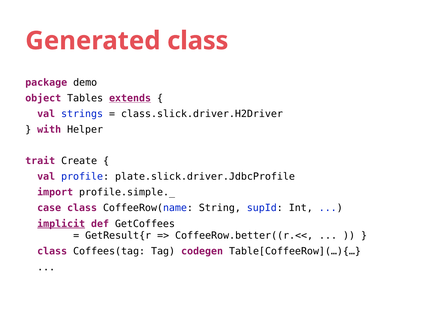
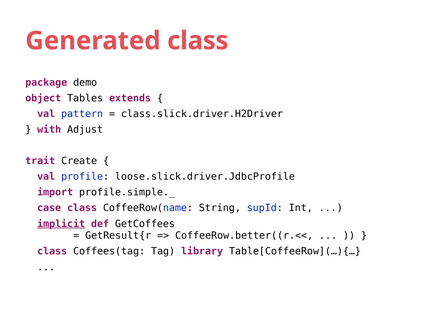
extends underline: present -> none
strings: strings -> pattern
Helper: Helper -> Adjust
plate.slick.driver.JdbcProfile: plate.slick.driver.JdbcProfile -> loose.slick.driver.JdbcProfile
codegen: codegen -> library
